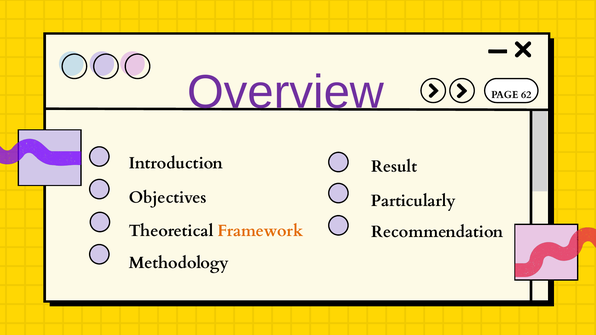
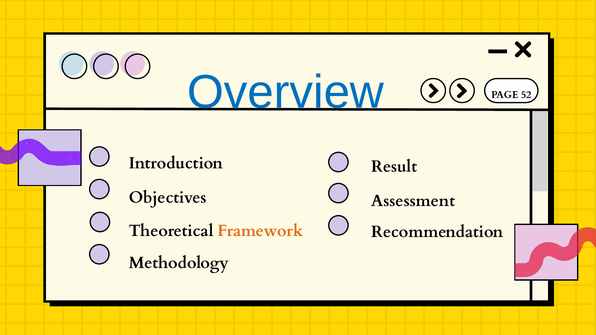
Overview colour: purple -> blue
62: 62 -> 52
Particularly: Particularly -> Assessment
